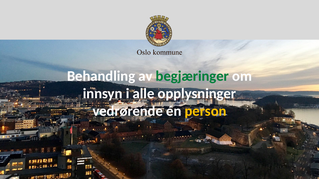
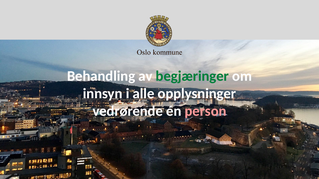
person colour: yellow -> pink
